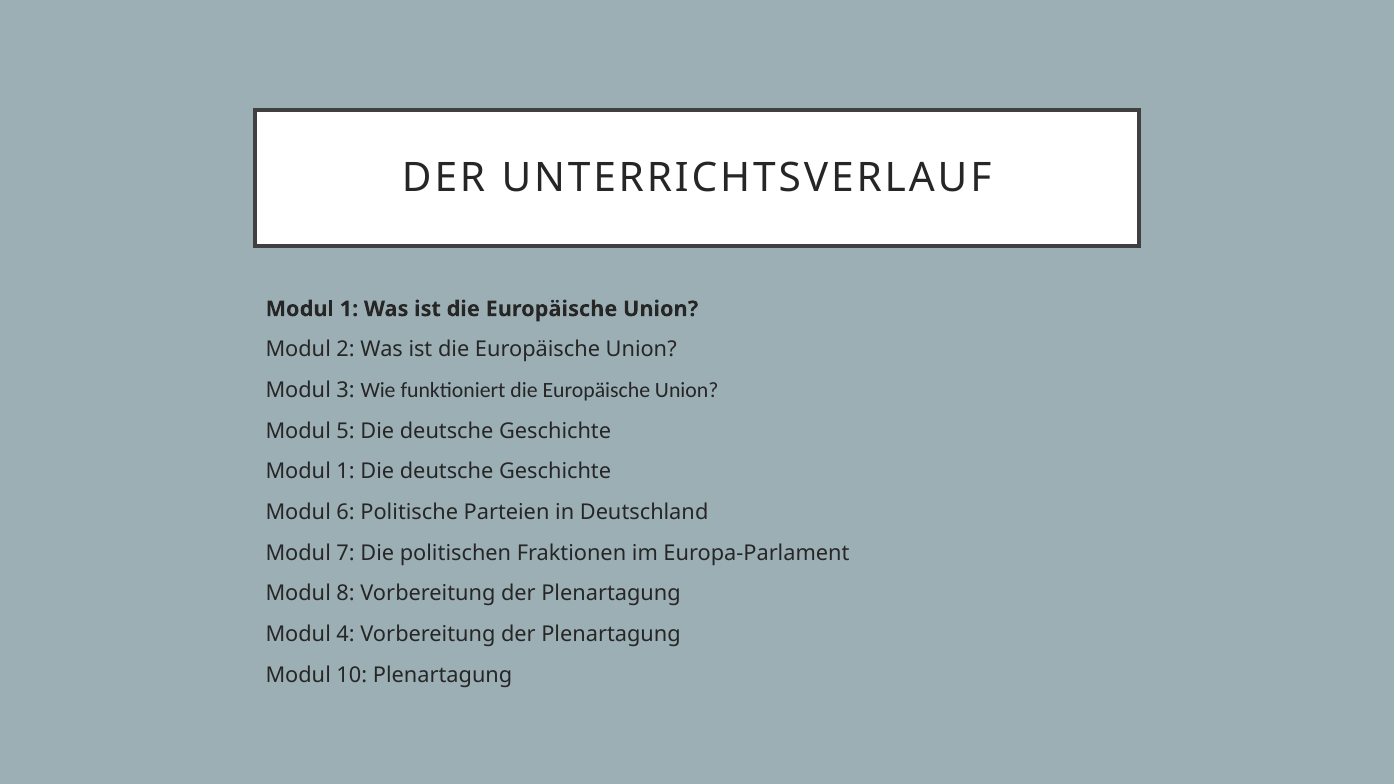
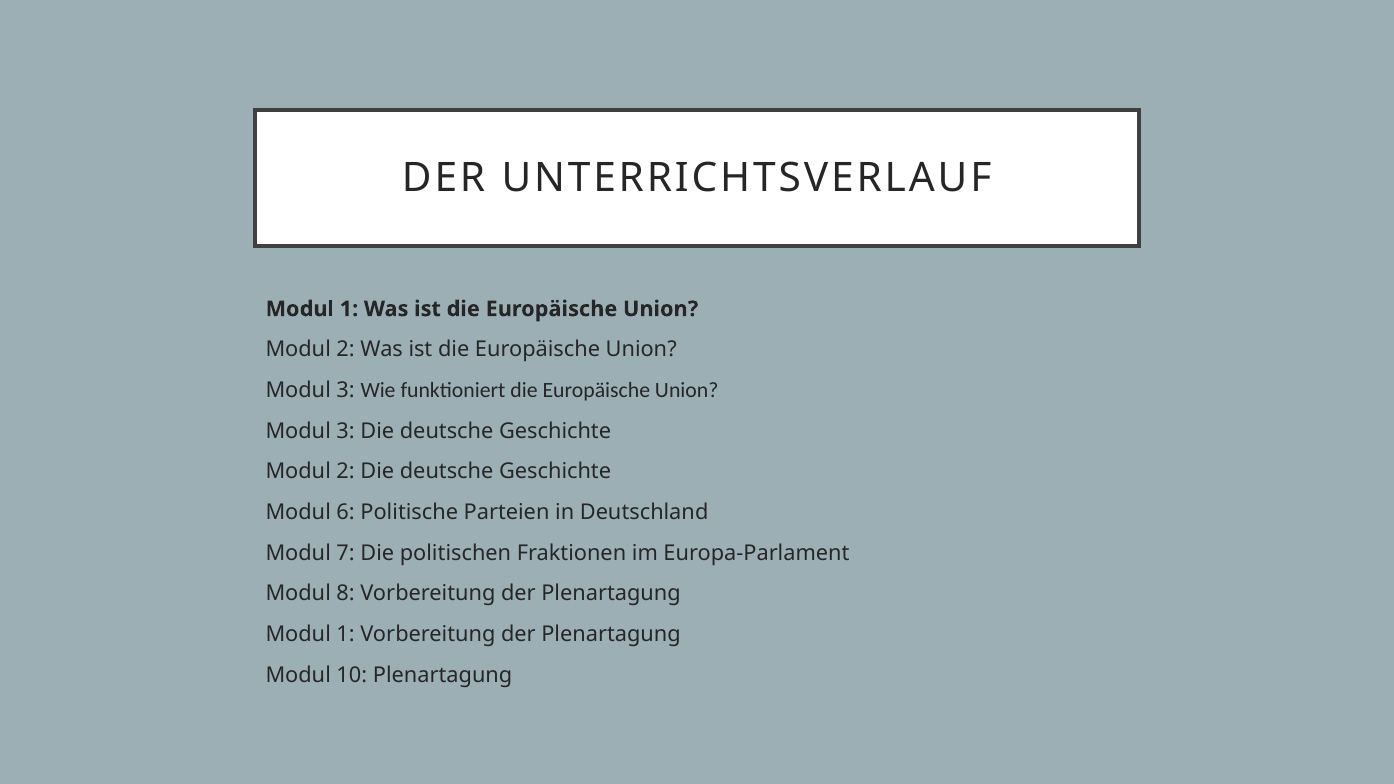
5 at (346, 431): 5 -> 3
1 at (346, 472): 1 -> 2
4 at (346, 634): 4 -> 1
